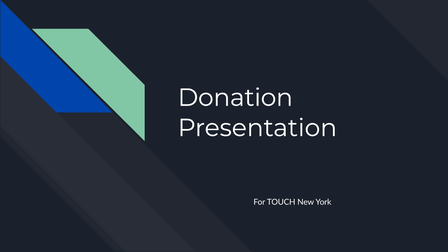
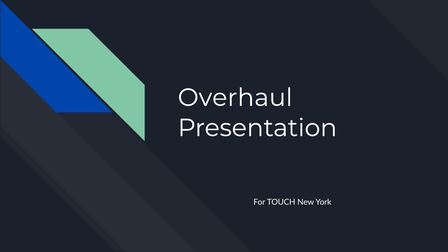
Donation: Donation -> Overhaul
